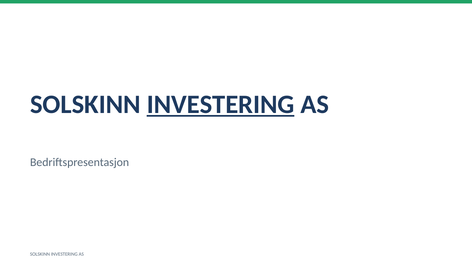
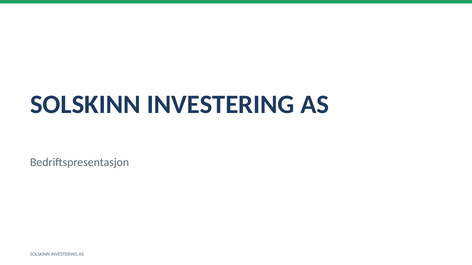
INVESTERING at (221, 105) underline: present -> none
